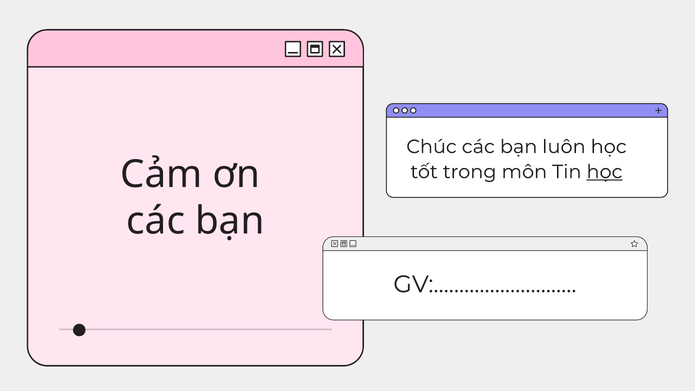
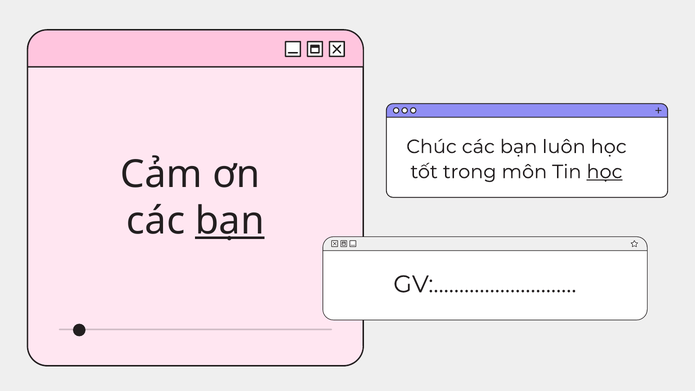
bạn at (230, 221) underline: none -> present
